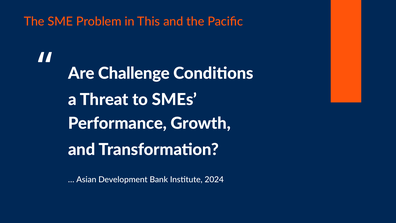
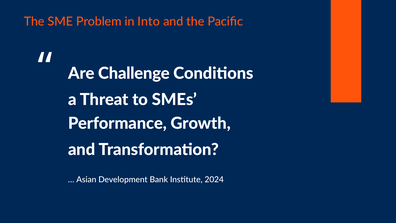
This: This -> Into
